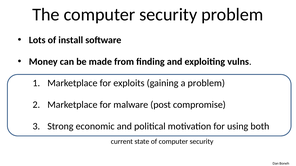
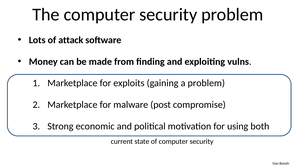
install: install -> attack
